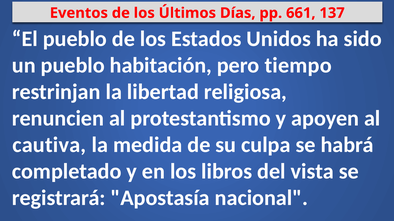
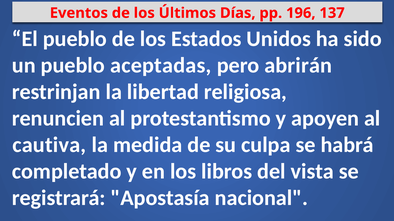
661: 661 -> 196
habitación: habitación -> aceptadas
tiempo: tiempo -> abrirán
